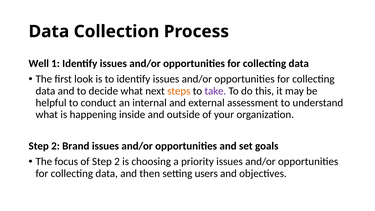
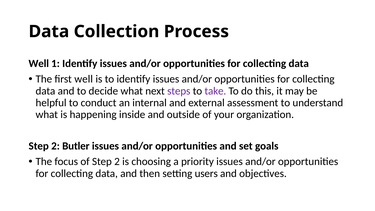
first look: look -> well
steps colour: orange -> purple
Brand: Brand -> Butler
